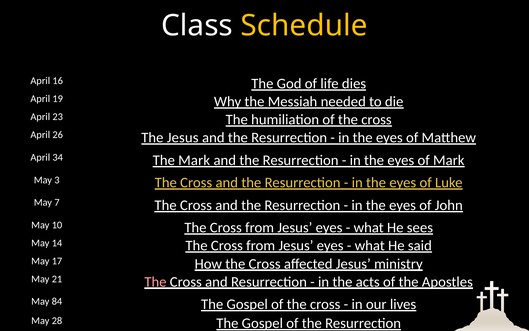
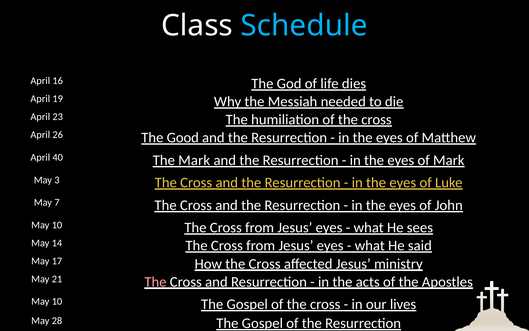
Schedule colour: yellow -> light blue
The Jesus: Jesus -> Good
34: 34 -> 40
84 at (57, 301): 84 -> 10
